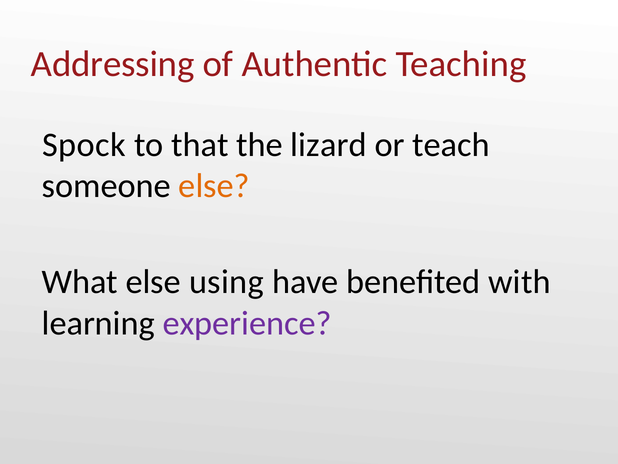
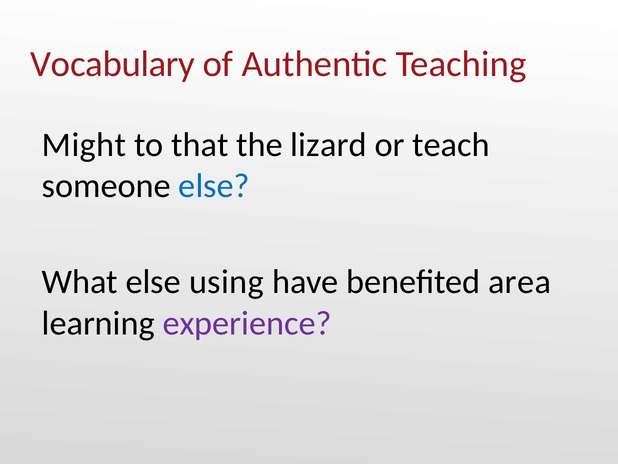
Addressing: Addressing -> Vocabulary
Spock: Spock -> Might
else at (214, 186) colour: orange -> blue
with: with -> area
